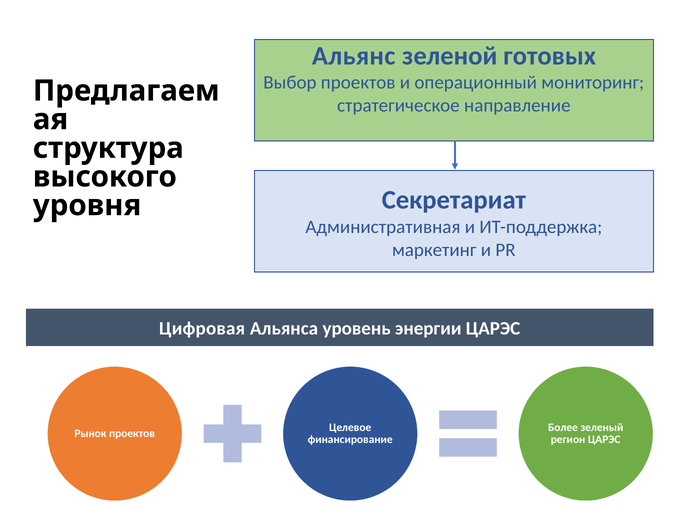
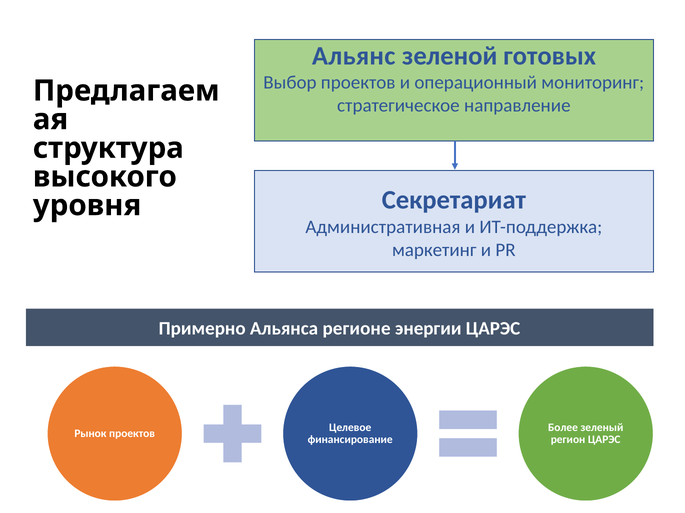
Цифровая: Цифровая -> Примерно
уровень: уровень -> регионе
